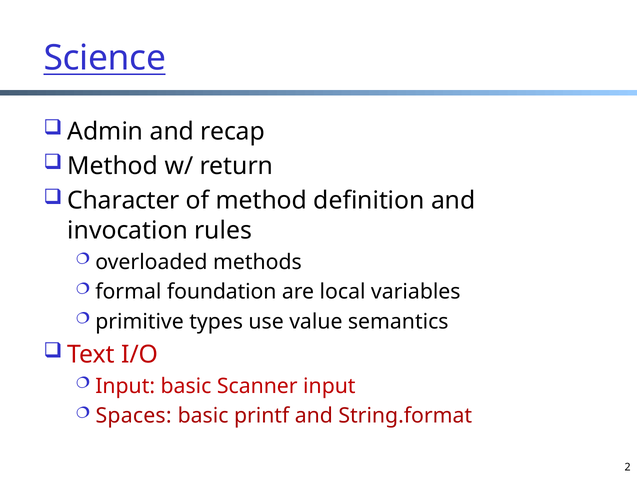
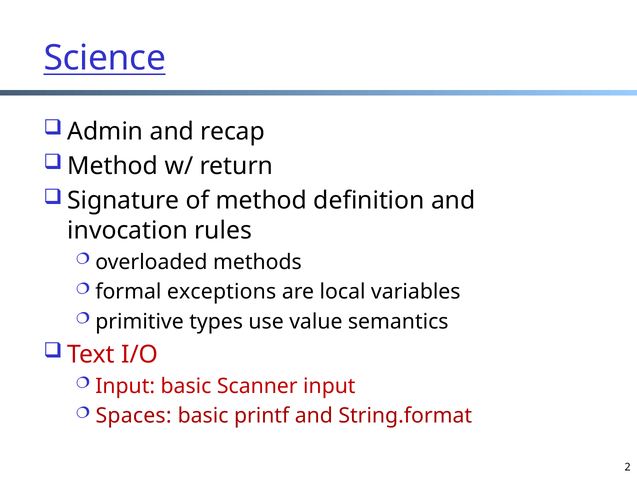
Character: Character -> Signature
foundation: foundation -> exceptions
